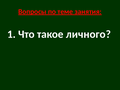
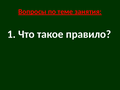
личного: личного -> правило
